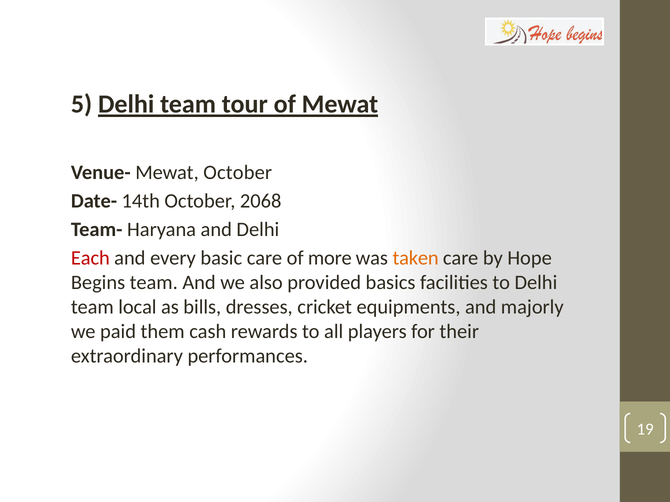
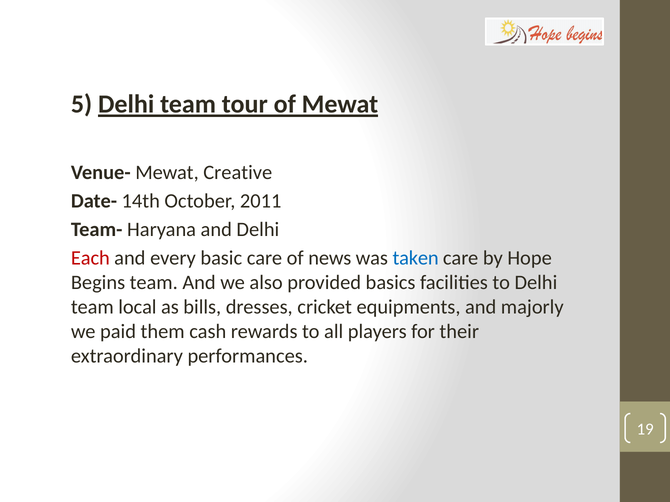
Mewat October: October -> Creative
2068: 2068 -> 2011
more: more -> news
taken colour: orange -> blue
